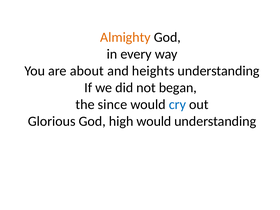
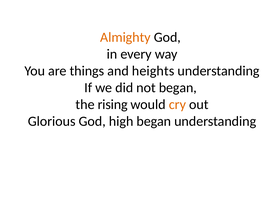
about: about -> things
since: since -> rising
cry colour: blue -> orange
high would: would -> began
